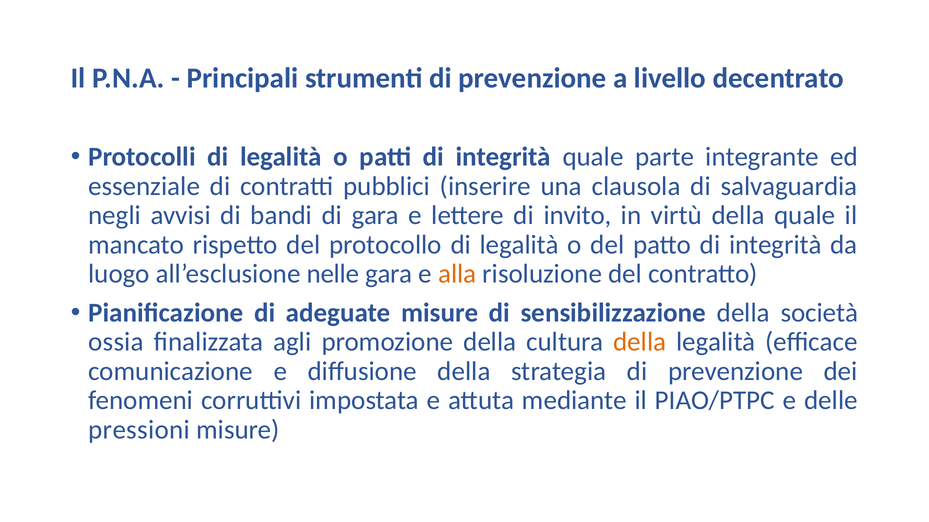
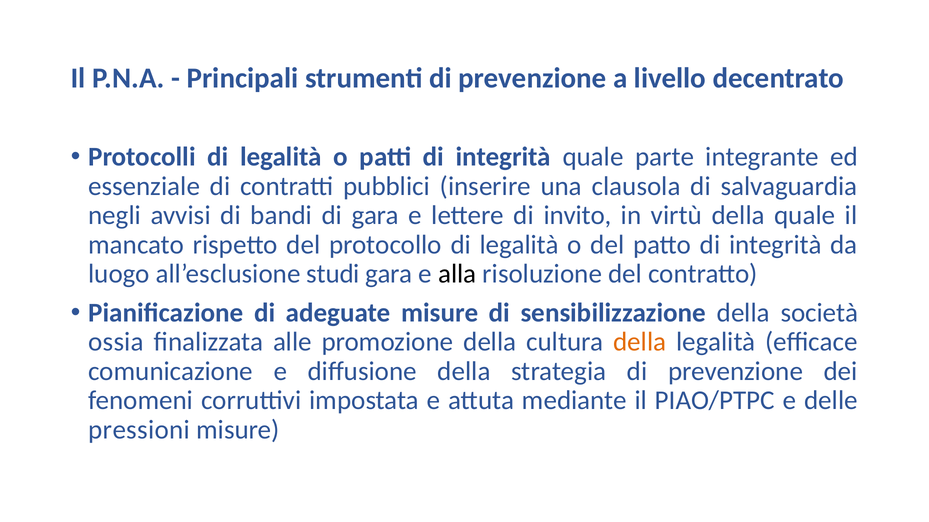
nelle: nelle -> studi
alla colour: orange -> black
agli: agli -> alle
